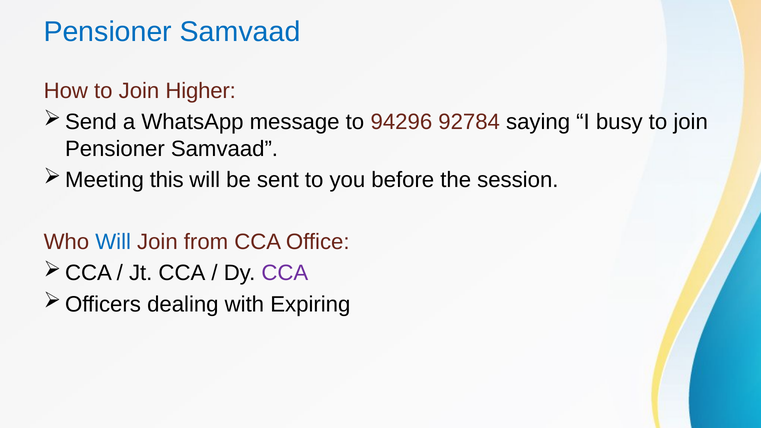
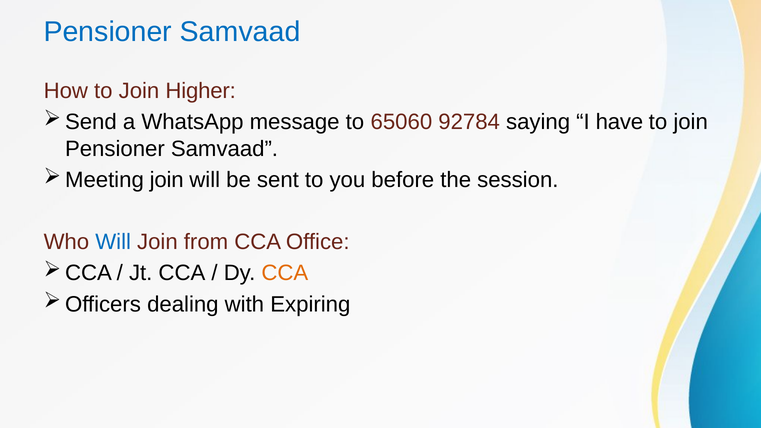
94296: 94296 -> 65060
busy: busy -> have
this at (167, 180): this -> join
CCA at (285, 273) colour: purple -> orange
